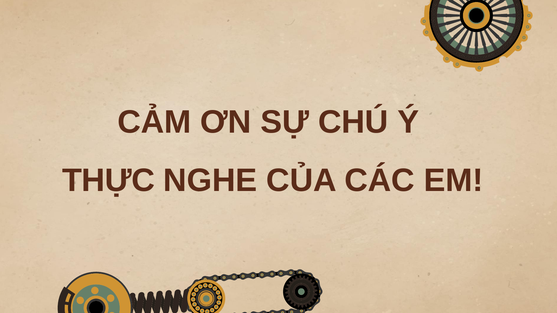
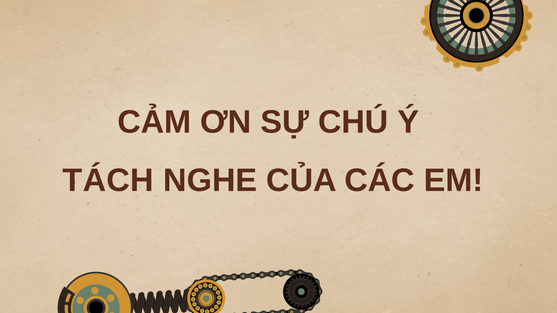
THỰC: THỰC -> TÁCH
